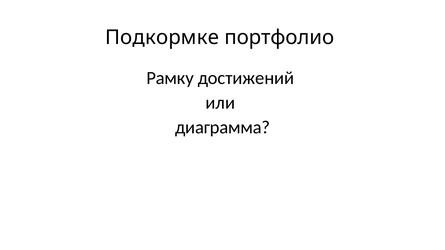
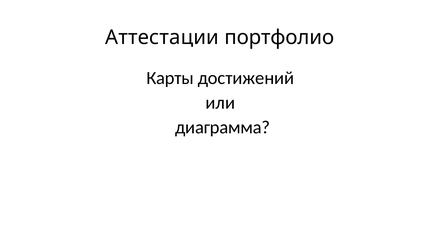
Подкормке: Подкормке -> Аттестации
Рамку: Рамку -> Карты
